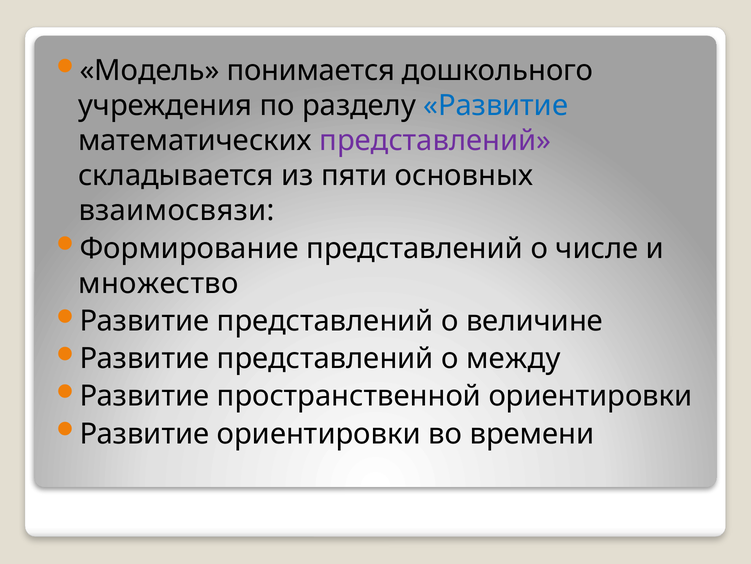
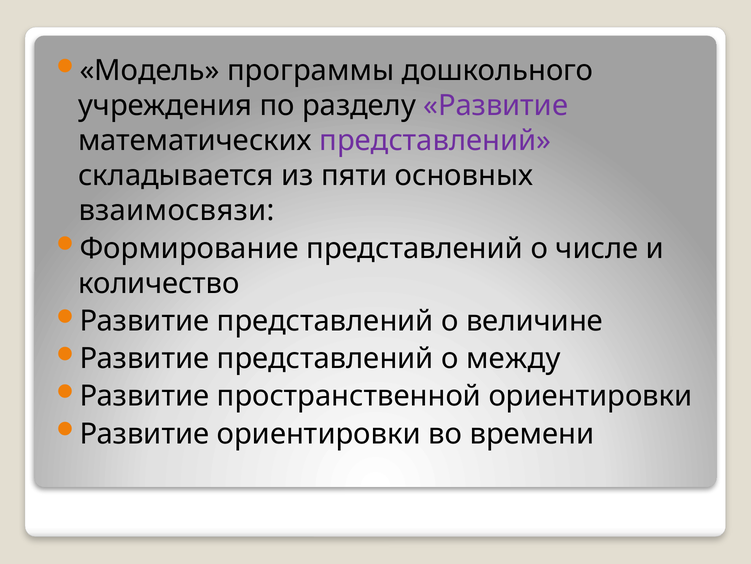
понимается: понимается -> программы
Развитие at (496, 106) colour: blue -> purple
множество: множество -> количество
